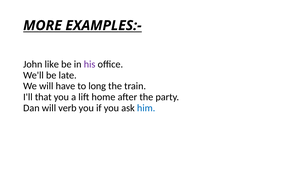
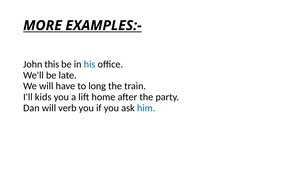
like: like -> this
his colour: purple -> blue
that: that -> kids
